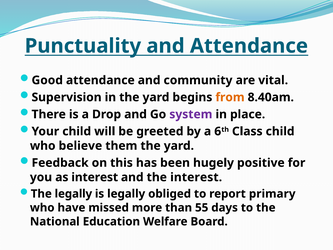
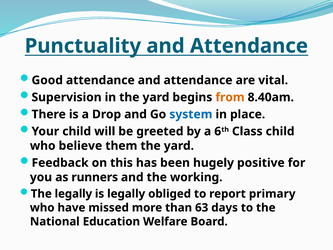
attendance and community: community -> attendance
system colour: purple -> blue
as interest: interest -> runners
the interest: interest -> working
55: 55 -> 63
